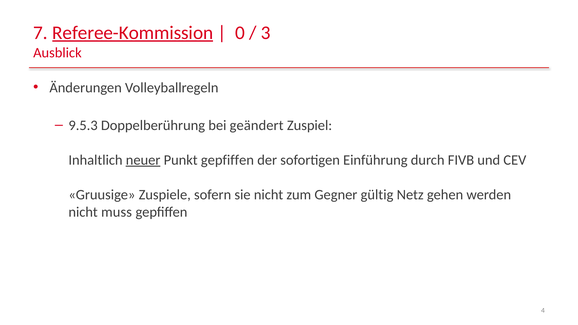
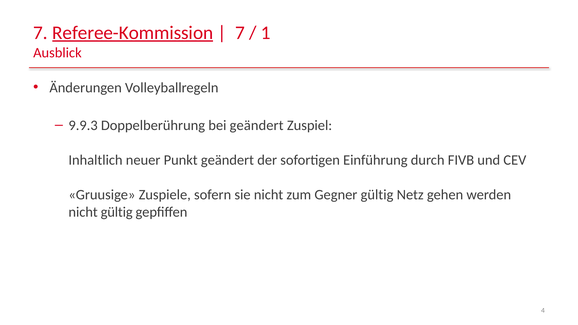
0 at (240, 33): 0 -> 7
3: 3 -> 1
9.5.3: 9.5.3 -> 9.9.3
neuer underline: present -> none
Punkt gepfiffen: gepfiffen -> geändert
nicht muss: muss -> gültig
